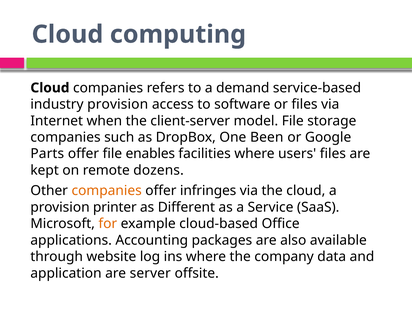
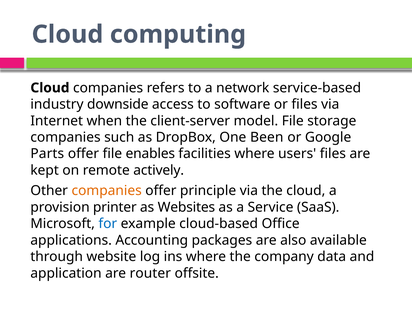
demand: demand -> network
industry provision: provision -> downside
dozens: dozens -> actively
infringes: infringes -> principle
Different: Different -> Websites
for colour: orange -> blue
server: server -> router
